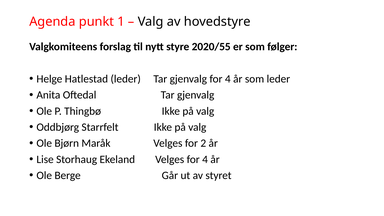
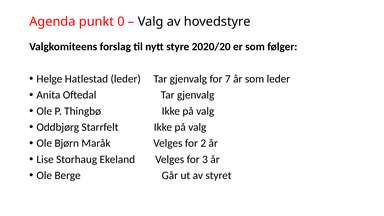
1: 1 -> 0
2020/55: 2020/55 -> 2020/20
gjenvalg for 4: 4 -> 7
Velges for 4: 4 -> 3
